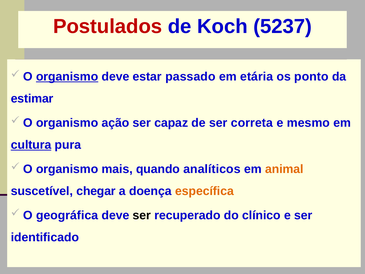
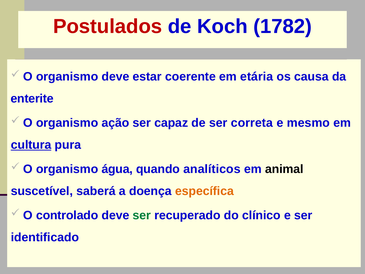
5237: 5237 -> 1782
organismo at (67, 77) underline: present -> none
passado: passado -> coerente
ponto: ponto -> causa
estimar: estimar -> enterite
mais: mais -> água
animal colour: orange -> black
chegar: chegar -> saberá
geográfica: geográfica -> controlado
ser at (142, 215) colour: black -> green
